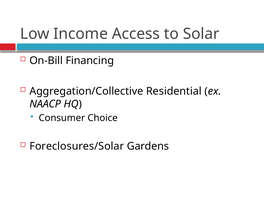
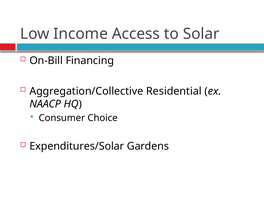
Foreclosures/Solar: Foreclosures/Solar -> Expenditures/Solar
